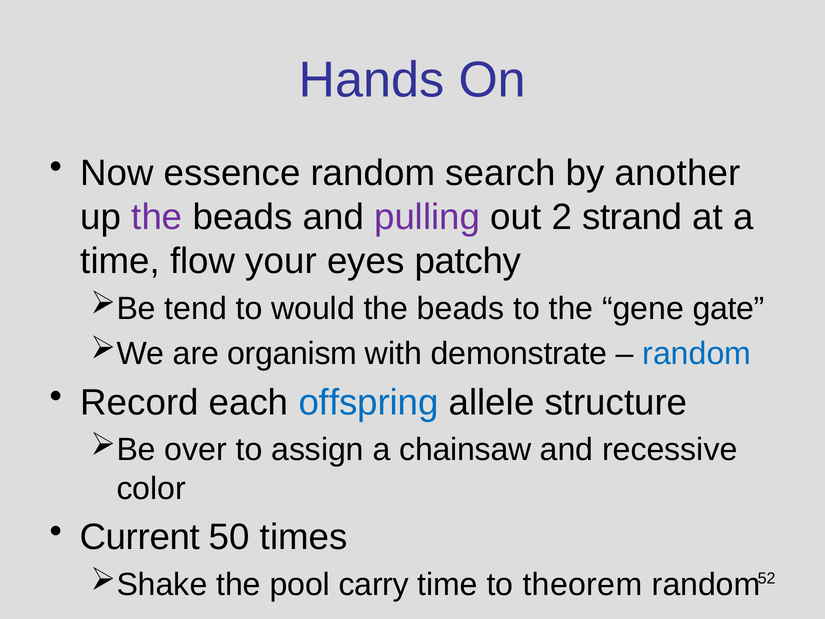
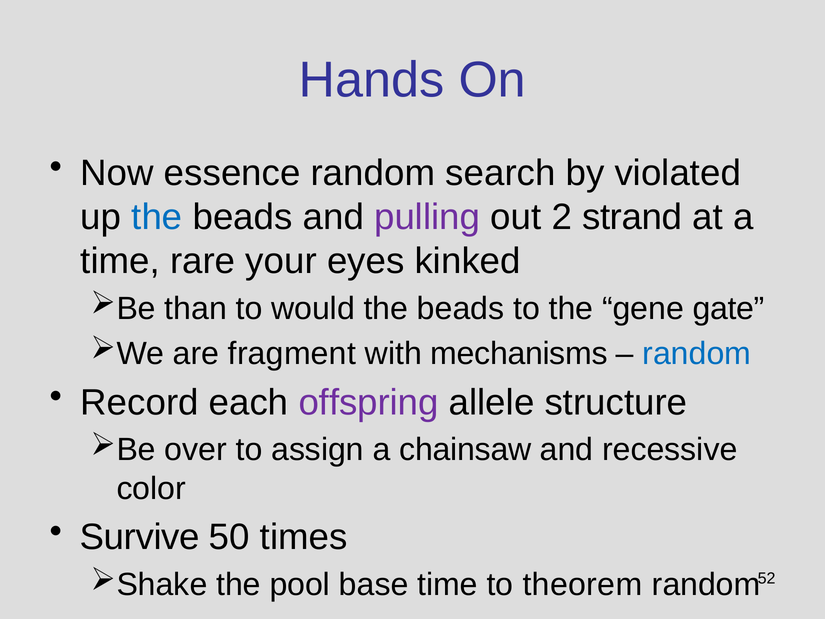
another: another -> violated
the at (157, 217) colour: purple -> blue
flow: flow -> rare
patchy: patchy -> kinked
tend: tend -> than
organism: organism -> fragment
demonstrate: demonstrate -> mechanisms
offspring colour: blue -> purple
Current: Current -> Survive
carry: carry -> base
